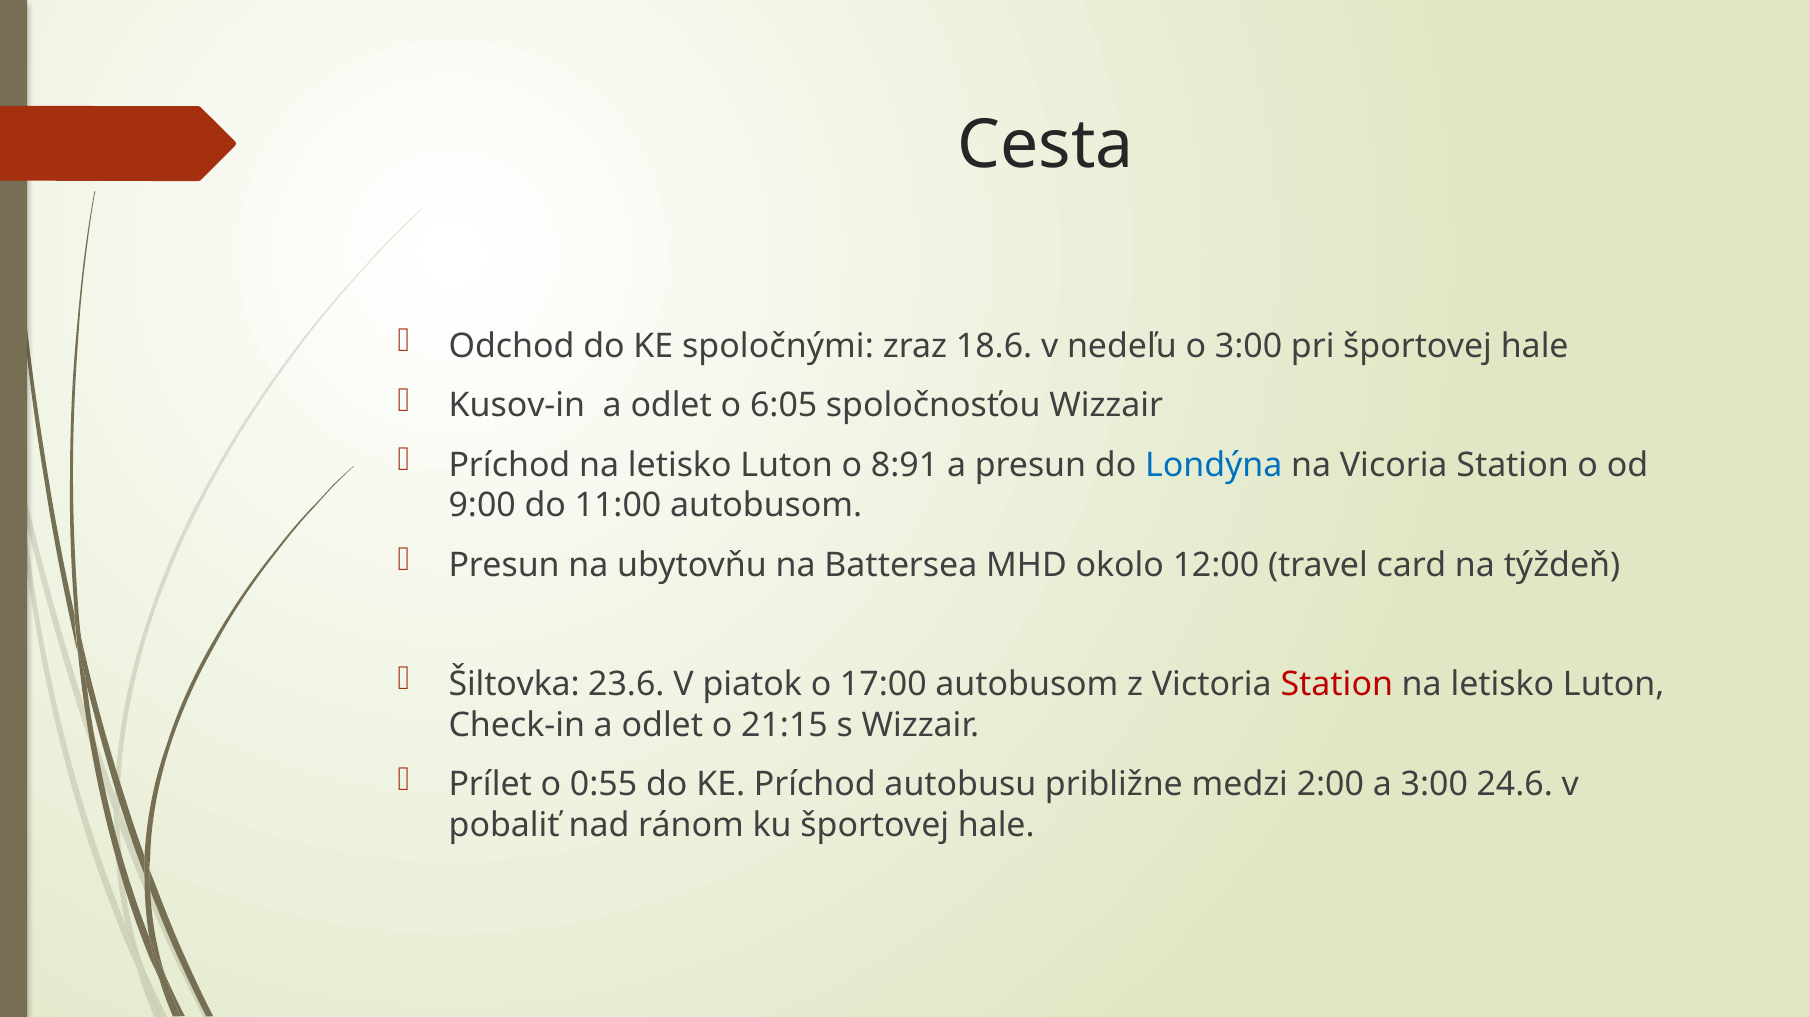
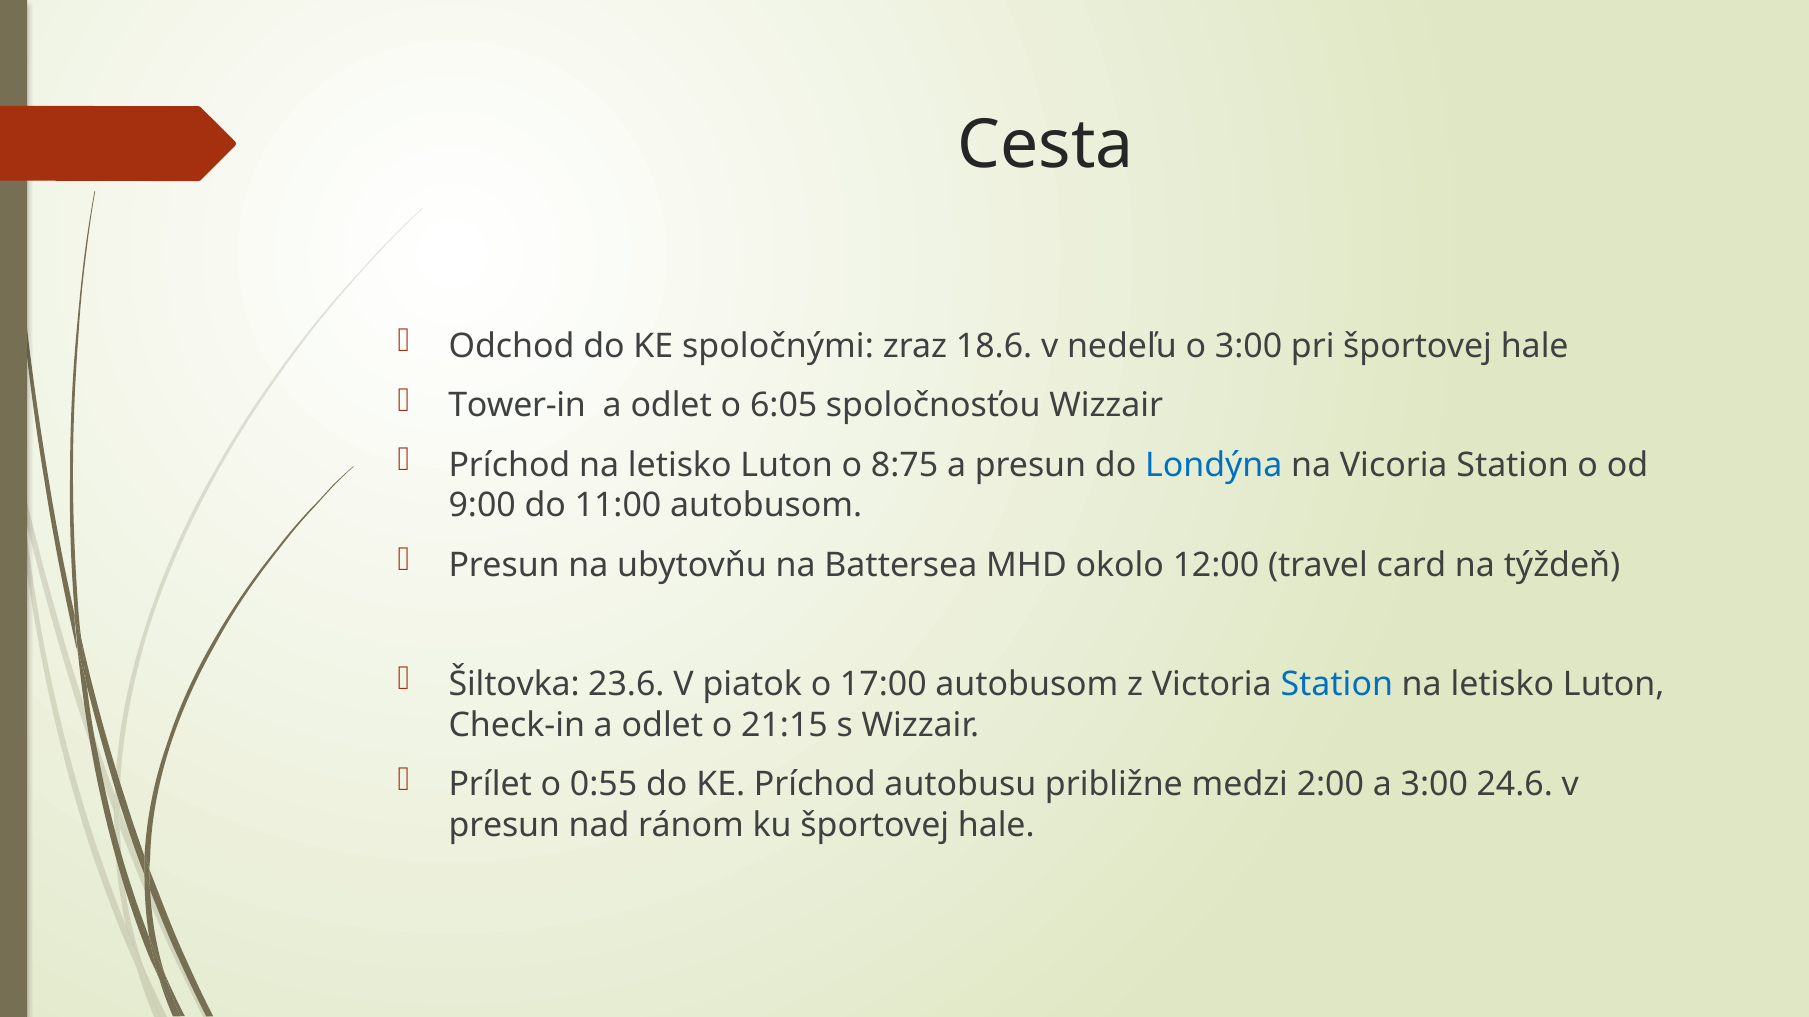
Kusov-in: Kusov-in -> Tower-in
8:91: 8:91 -> 8:75
Station at (1337, 685) colour: red -> blue
pobaliť at (504, 826): pobaliť -> presun
